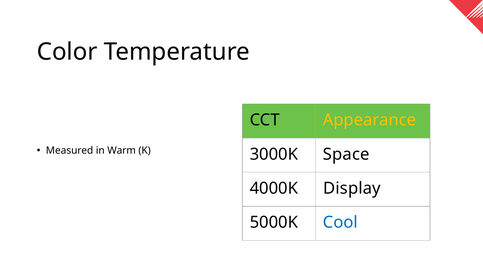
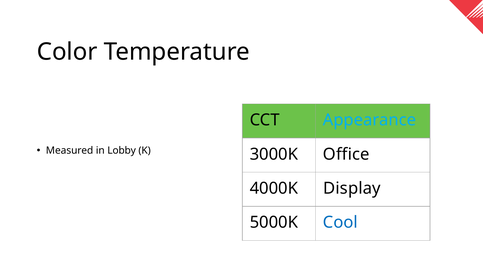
Appearance colour: yellow -> light blue
Warm: Warm -> Lobby
Space: Space -> Office
